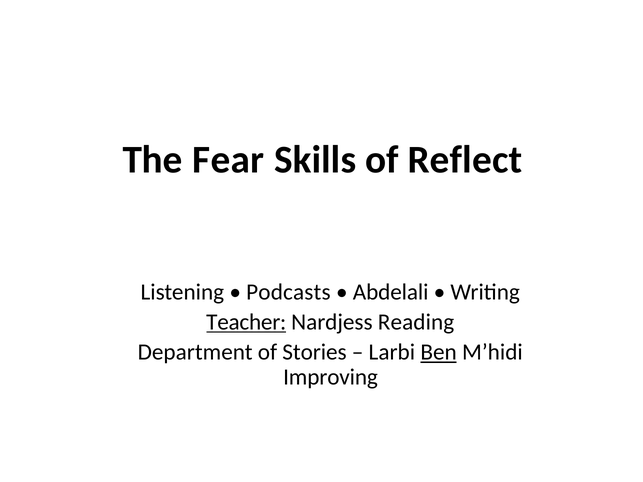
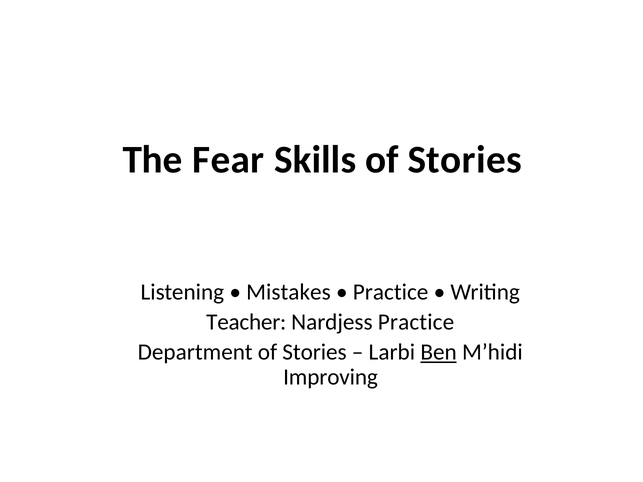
Skills of Reflect: Reflect -> Stories
Podcasts: Podcasts -> Mistakes
Abdelali at (391, 292): Abdelali -> Practice
Teacher underline: present -> none
Nardjess Reading: Reading -> Practice
